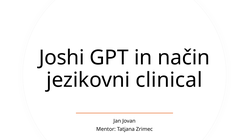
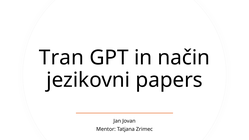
Joshi: Joshi -> Tran
clinical: clinical -> papers
